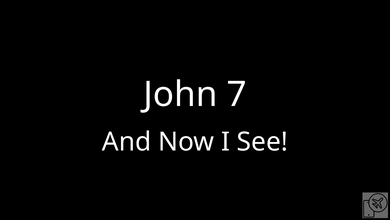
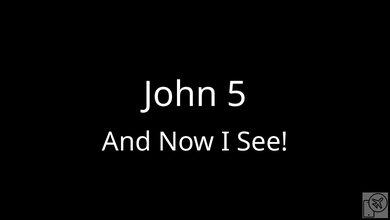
7: 7 -> 5
